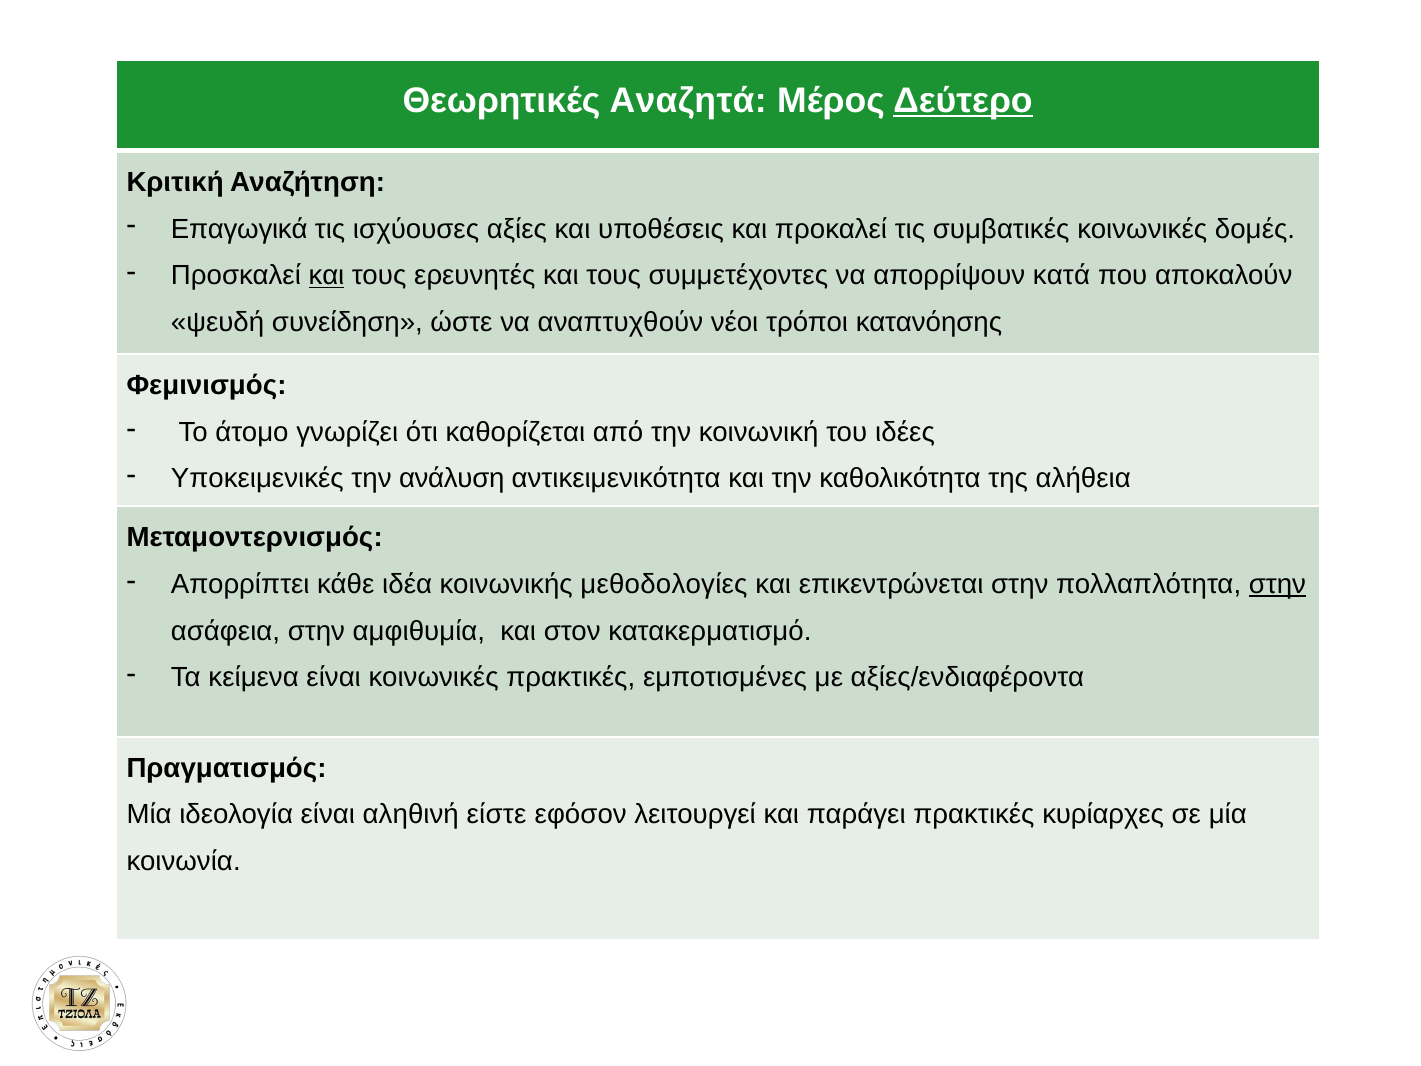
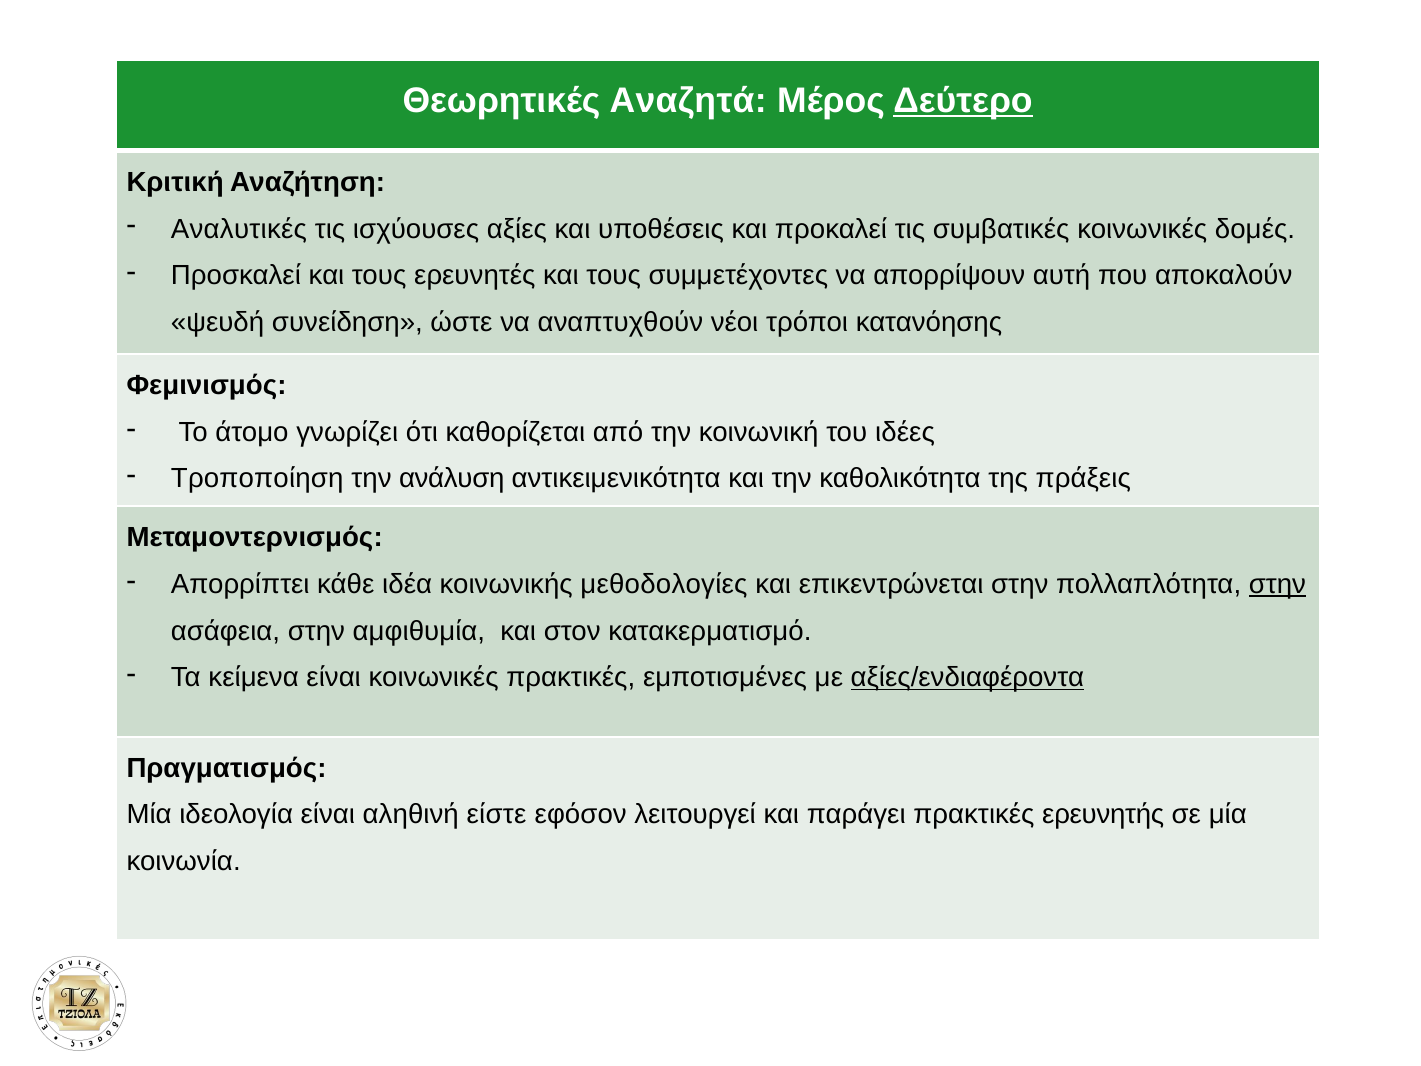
Επαγωγικά: Επαγωγικά -> Αναλυτικές
και at (327, 275) underline: present -> none
κατά: κατά -> αυτή
Υποκειμενικές: Υποκειμενικές -> Τροποποίηση
αλήθεια: αλήθεια -> πράξεις
αξίες/ενδιαφέροντα underline: none -> present
κυρίαρχες: κυρίαρχες -> ερευνητής
